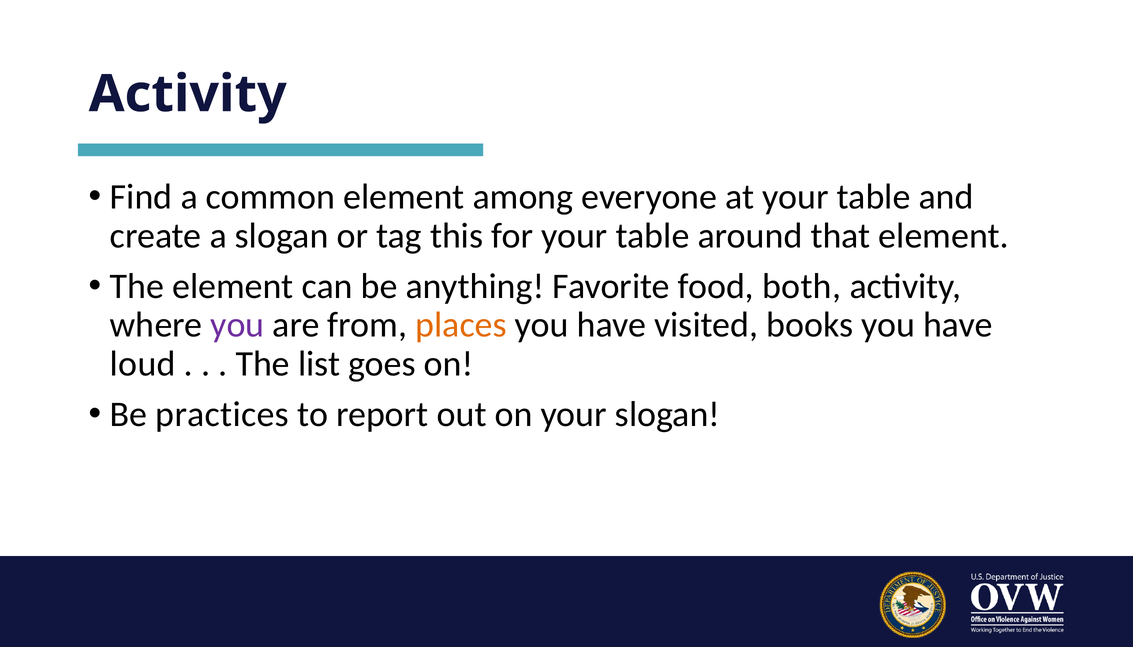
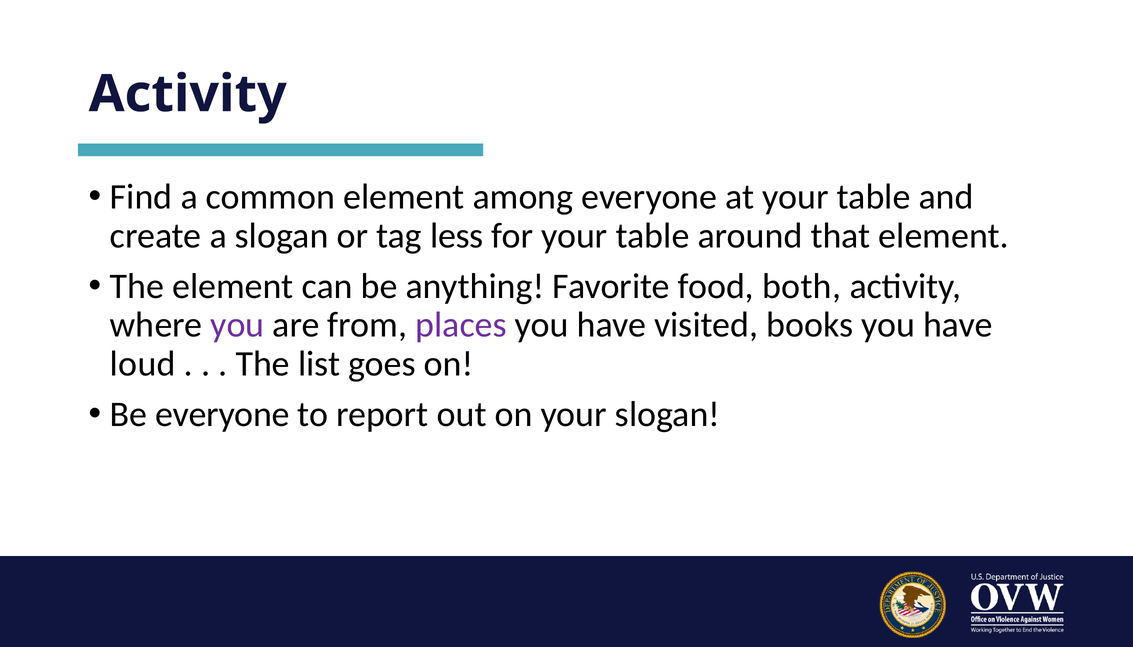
this: this -> less
places colour: orange -> purple
Be practices: practices -> everyone
